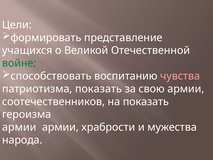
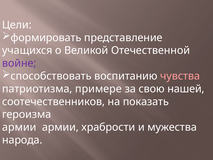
войне colour: green -> purple
патриотизма показать: показать -> примере
свою армии: армии -> нашей
